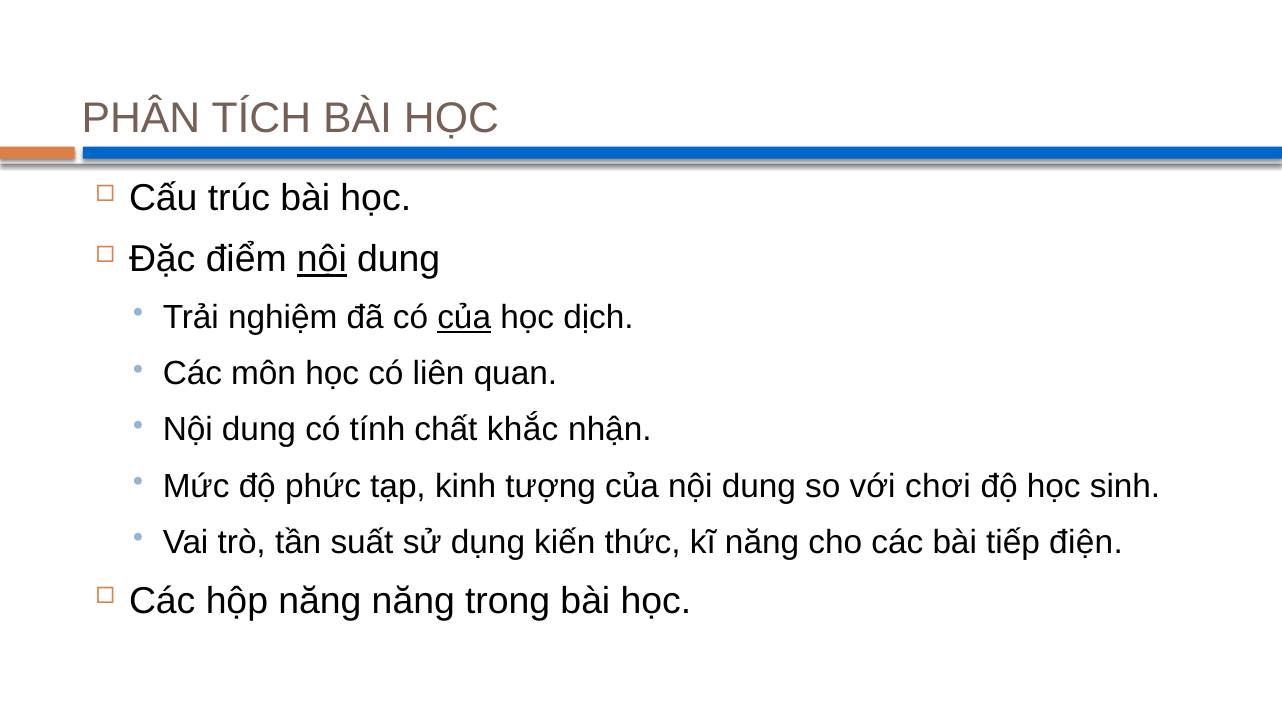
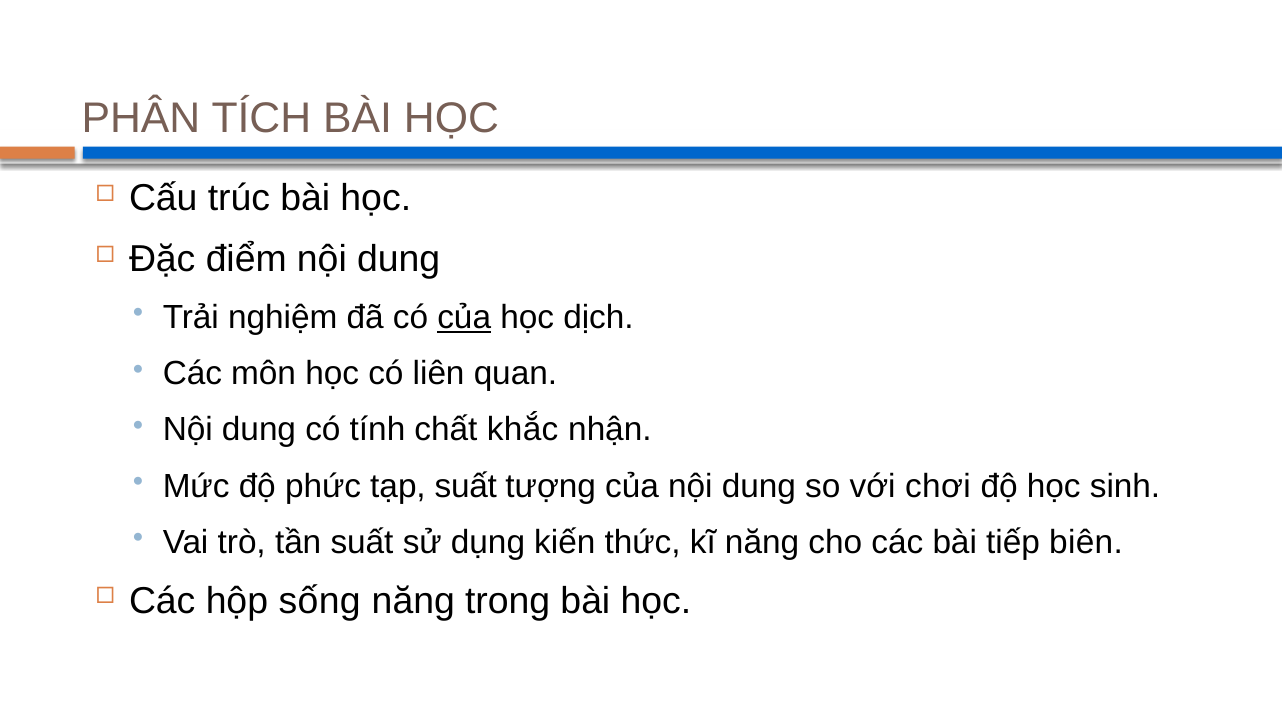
nội at (322, 259) underline: present -> none
tạp kinh: kinh -> suất
điện: điện -> biên
hộp năng: năng -> sống
